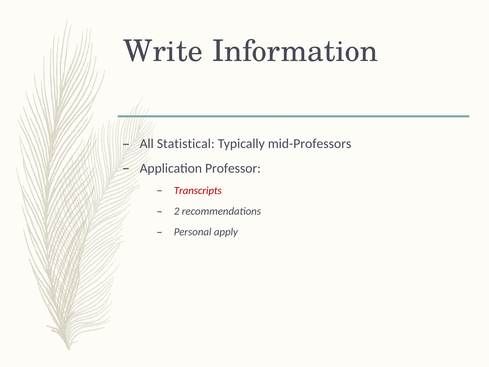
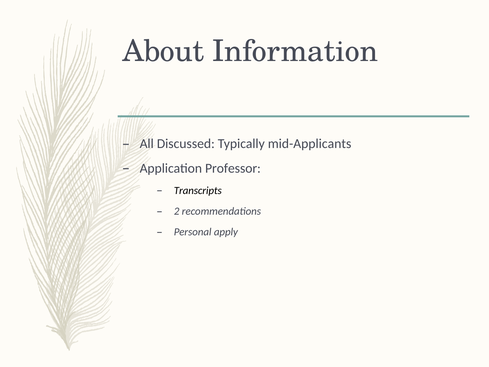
Write: Write -> About
Statistical: Statistical -> Discussed
mid-Professors: mid-Professors -> mid-Applicants
Transcripts colour: red -> black
